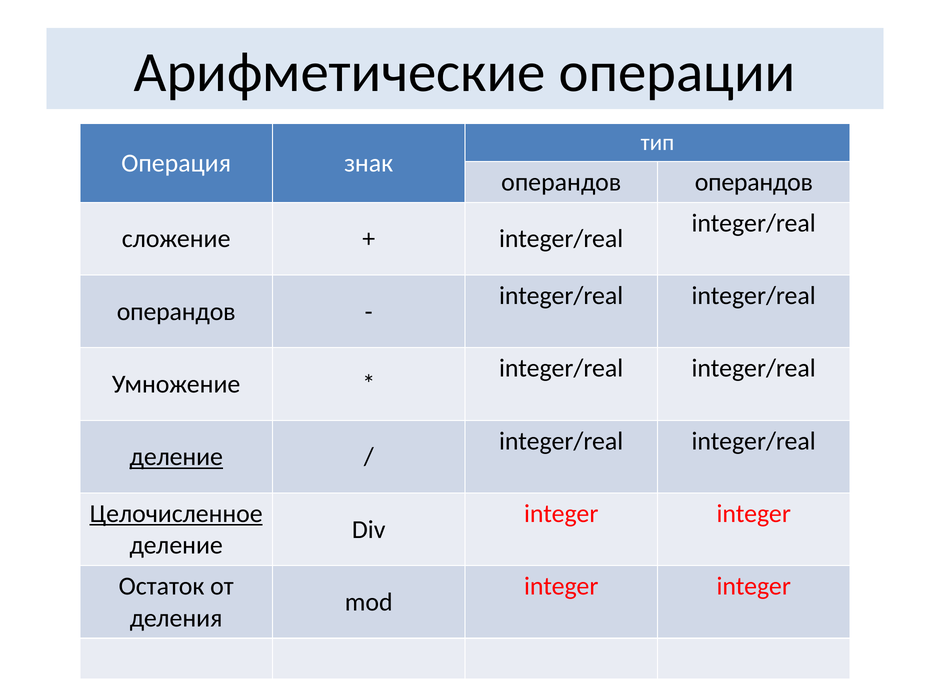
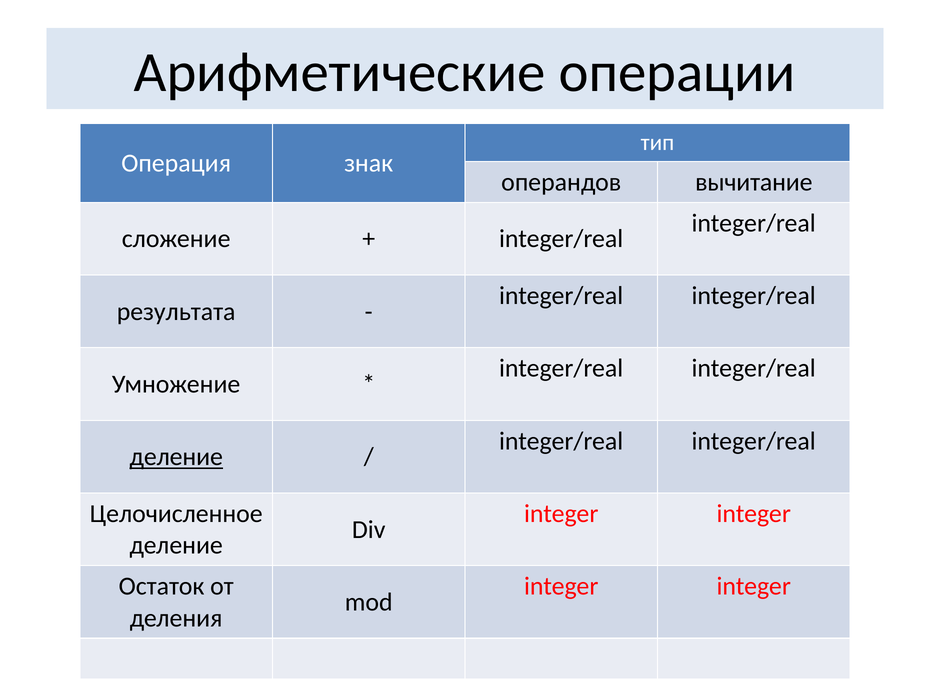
операндов операндов: операндов -> вычитание
операндов at (176, 311): операндов -> результата
Целочисленное underline: present -> none
